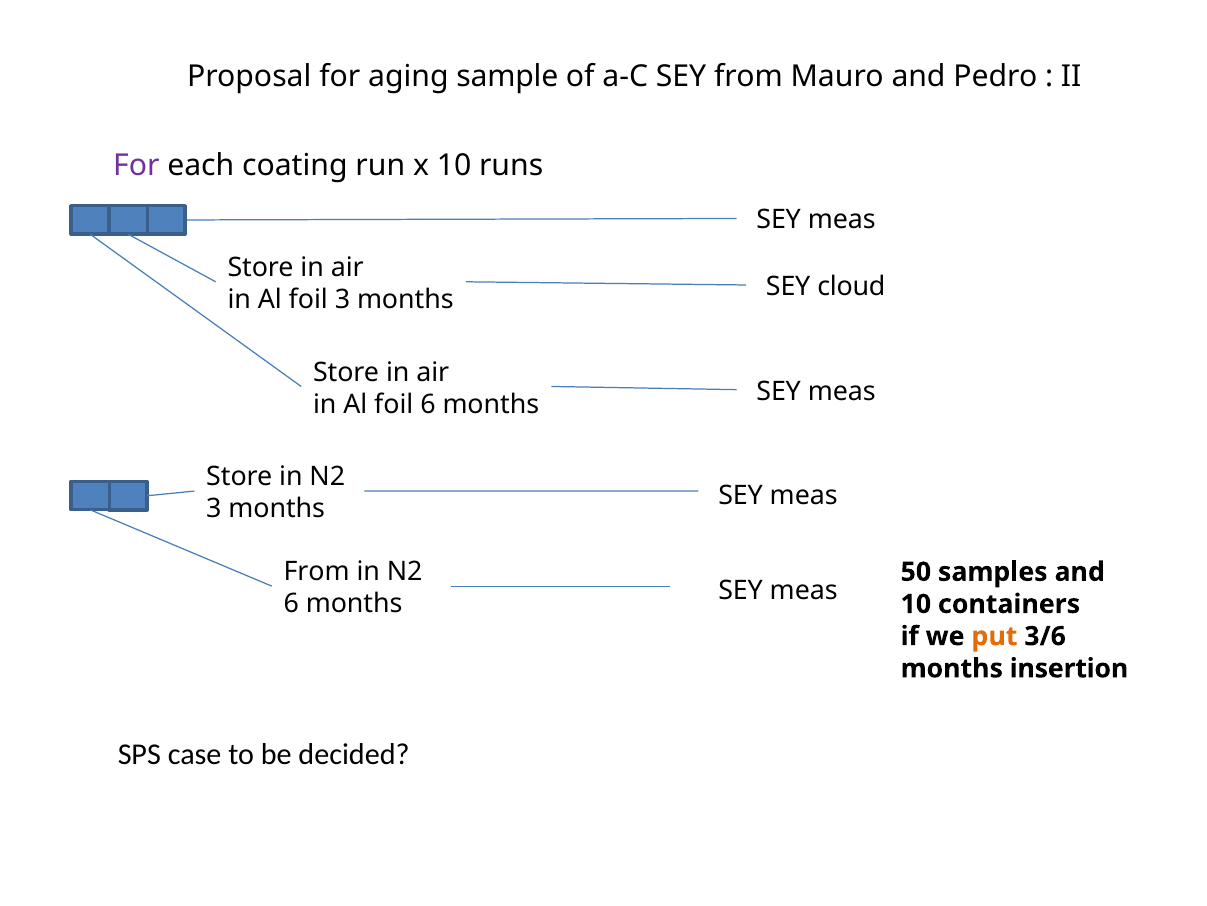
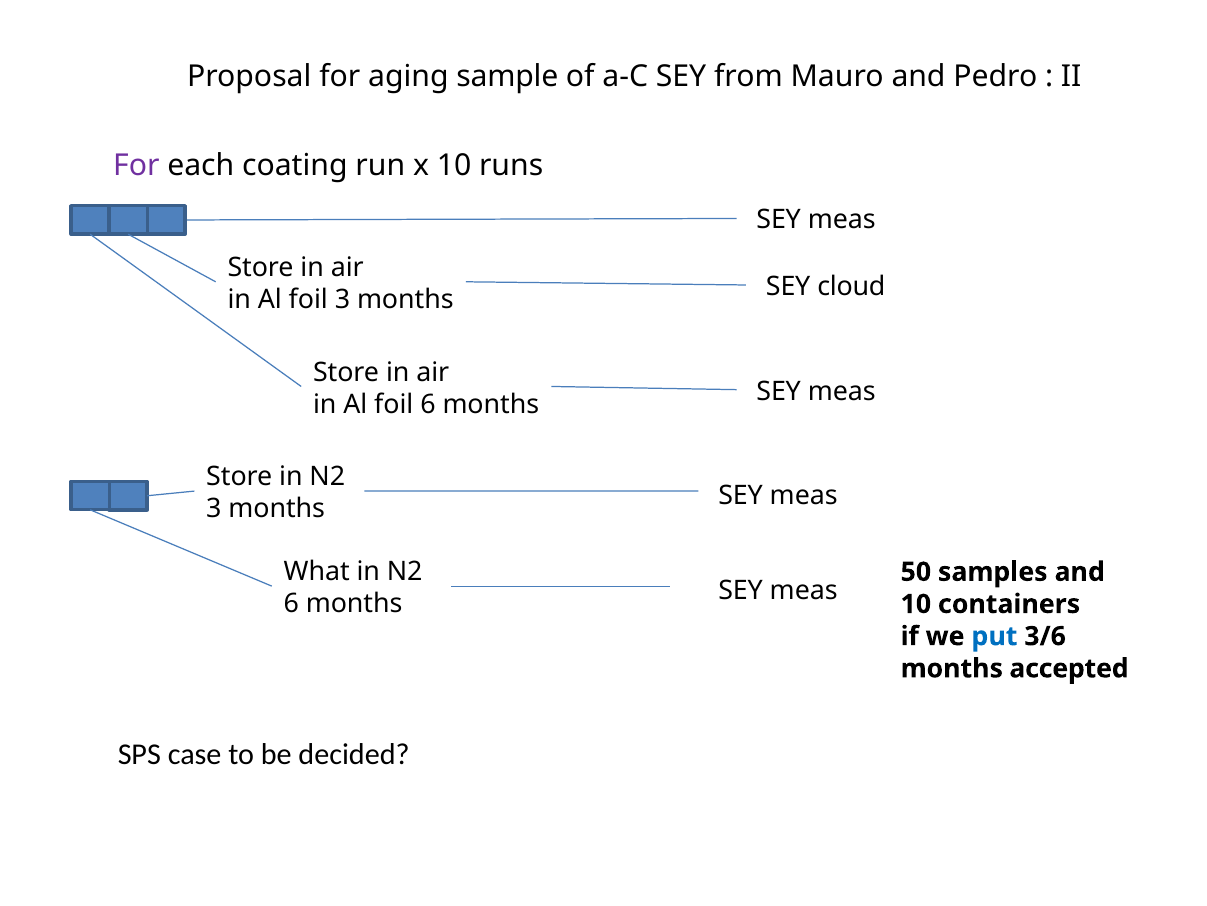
From at (317, 571): From -> What
put colour: orange -> blue
insertion: insertion -> accepted
